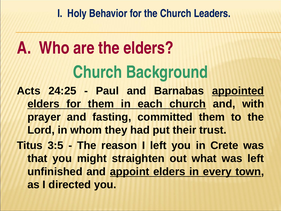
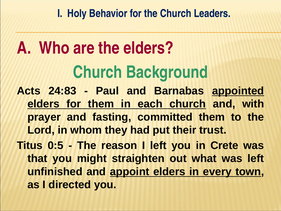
24:25: 24:25 -> 24:83
3:5: 3:5 -> 0:5
